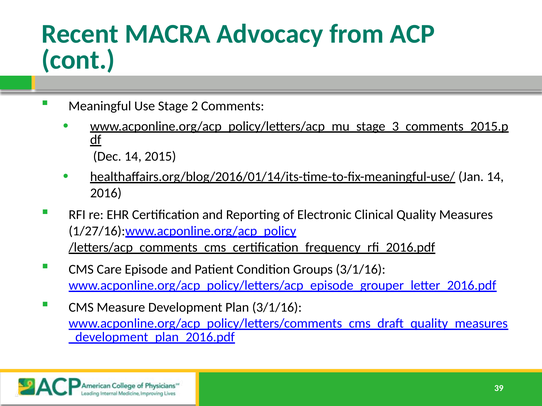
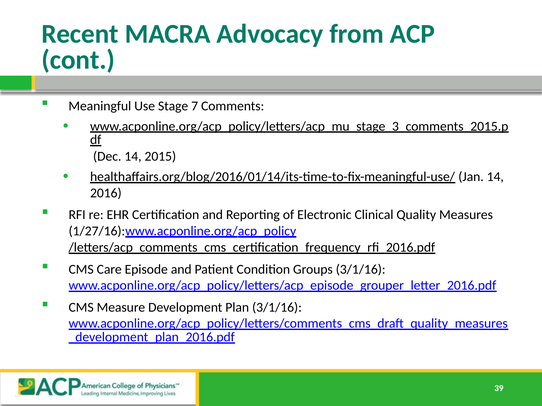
2: 2 -> 7
